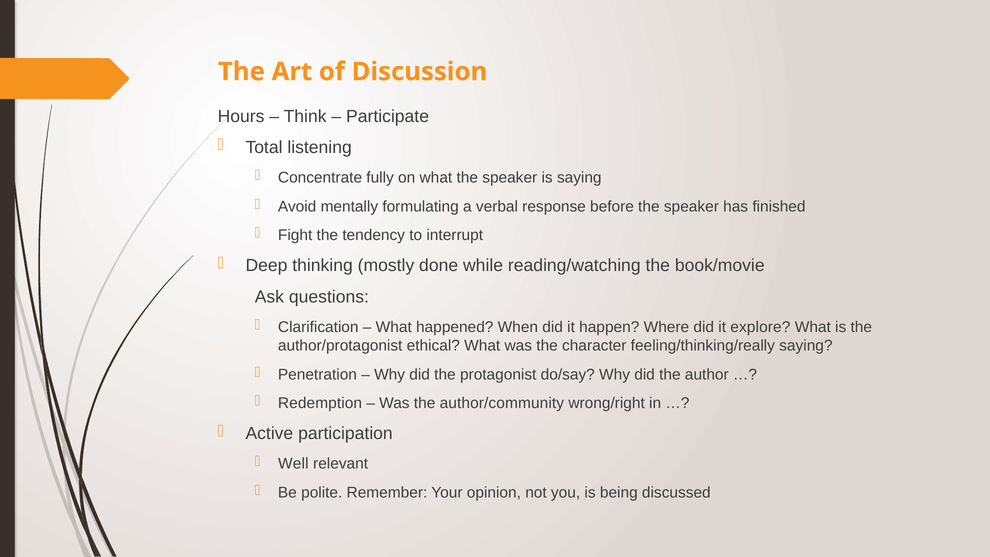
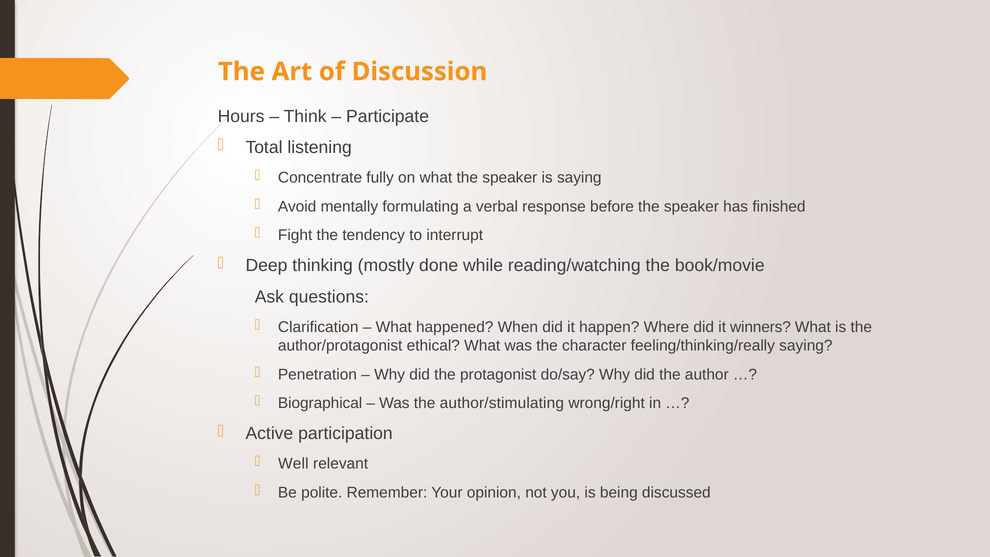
explore: explore -> winners
Redemption: Redemption -> Biographical
author/community: author/community -> author/stimulating
